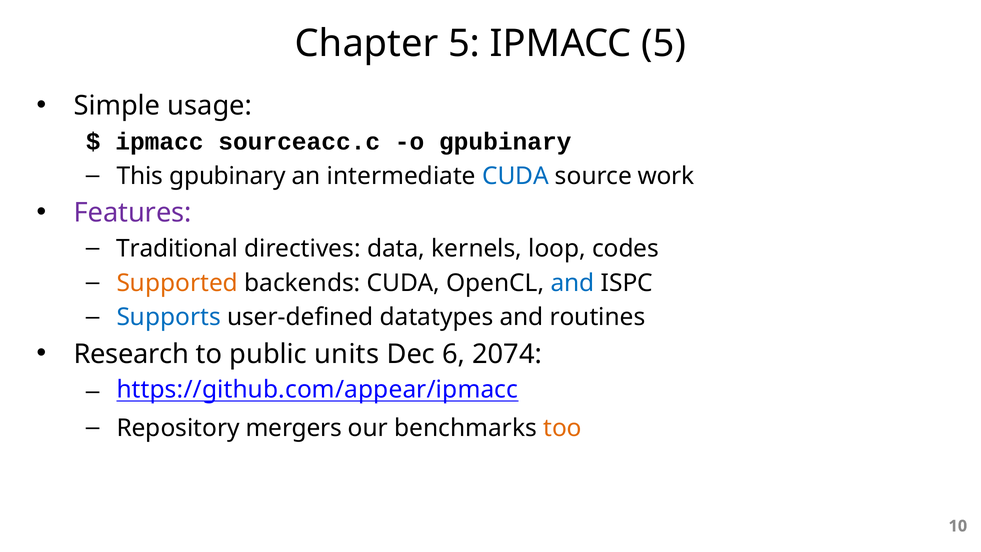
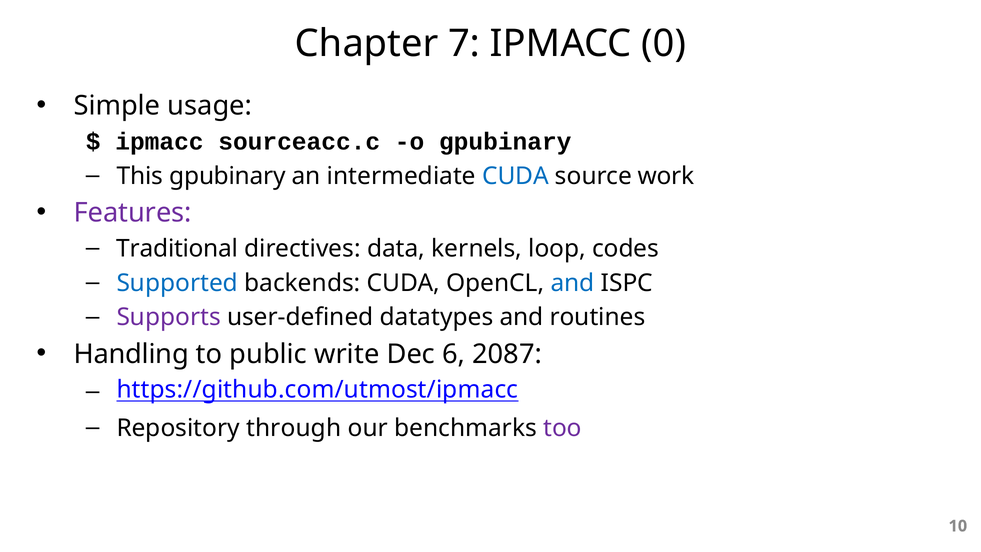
Chapter 5: 5 -> 7
IPMACC 5: 5 -> 0
Supported colour: orange -> blue
Supports colour: blue -> purple
Research: Research -> Handling
units: units -> write
2074: 2074 -> 2087
https://github.com/appear/ipmacc: https://github.com/appear/ipmacc -> https://github.com/utmost/ipmacc
mergers: mergers -> through
too colour: orange -> purple
